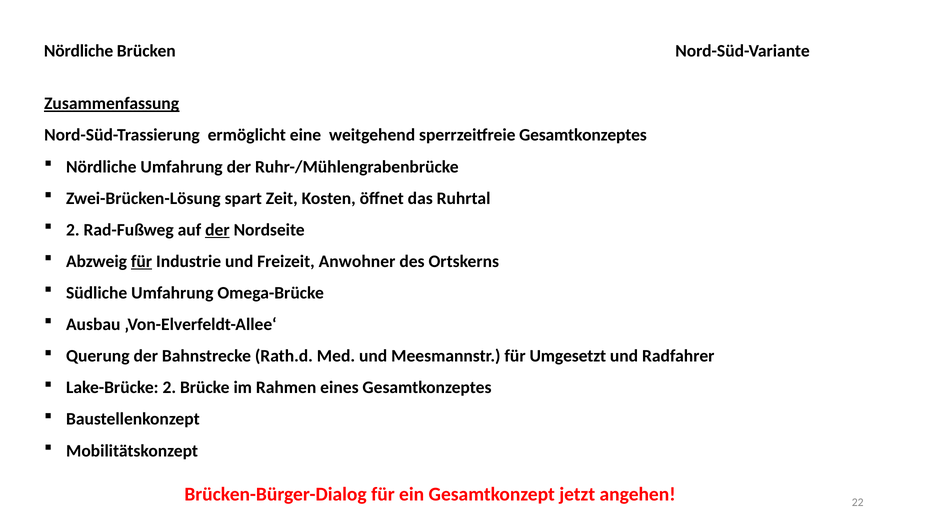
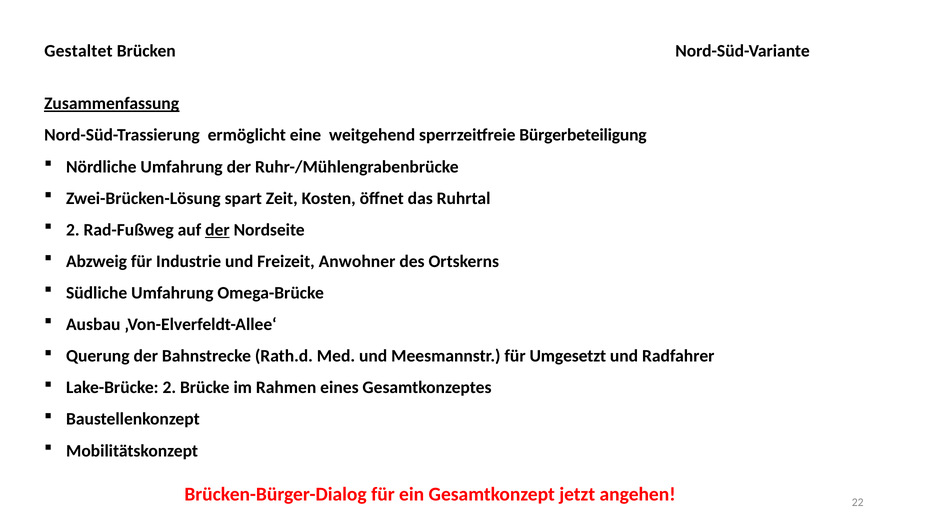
Nördliche at (79, 51): Nördliche -> Gestaltet
sperrzeitfreie Gesamtkonzeptes: Gesamtkonzeptes -> Bürgerbeteiligung
für at (141, 261) underline: present -> none
